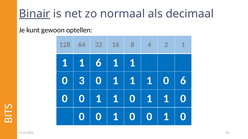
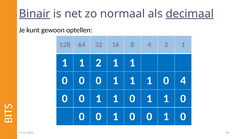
decimaal underline: none -> present
1 6: 6 -> 2
3 at (82, 81): 3 -> 0
0 6: 6 -> 4
